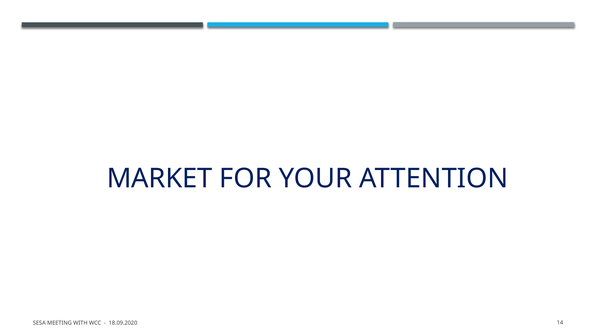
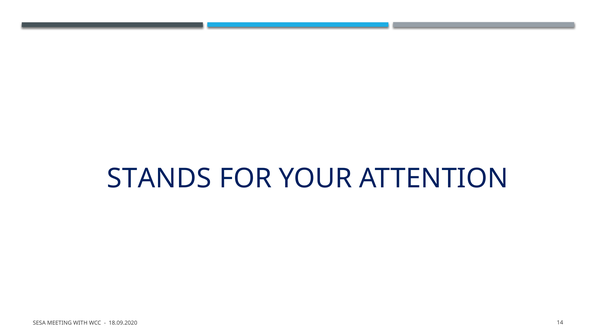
MARKET: MARKET -> STANDS
